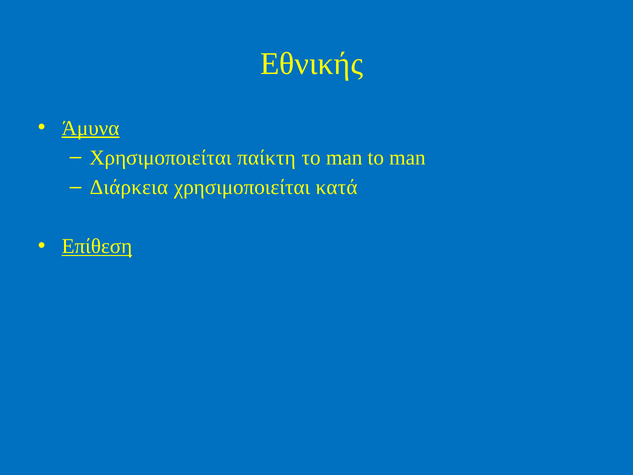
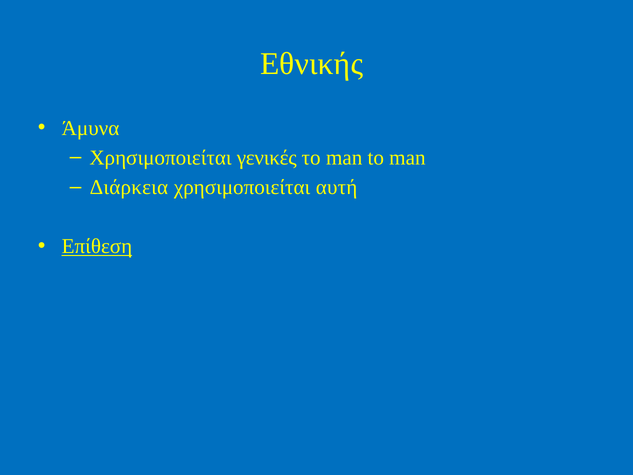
Άμυνα underline: present -> none
παίκτη: παίκτη -> γενικές
κατά: κατά -> αυτή
